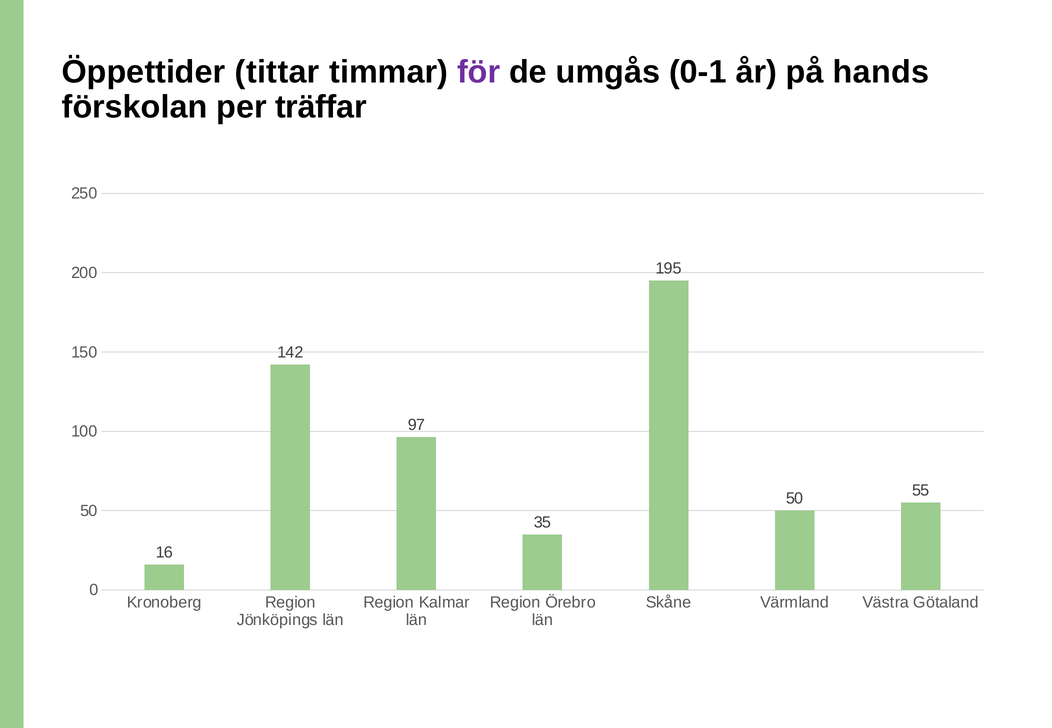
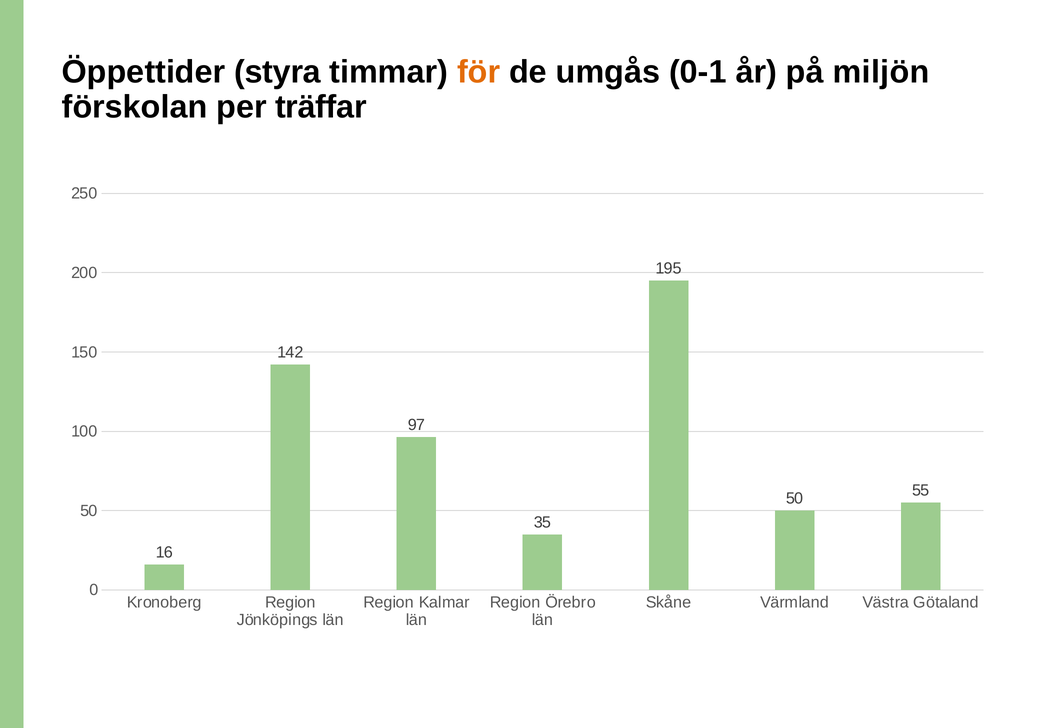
tittar: tittar -> styra
för colour: purple -> orange
hands: hands -> miljön
